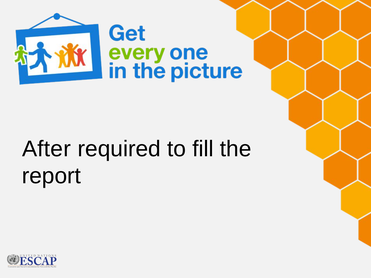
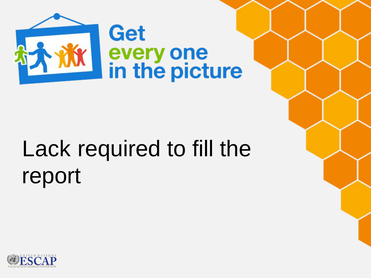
After: After -> Lack
